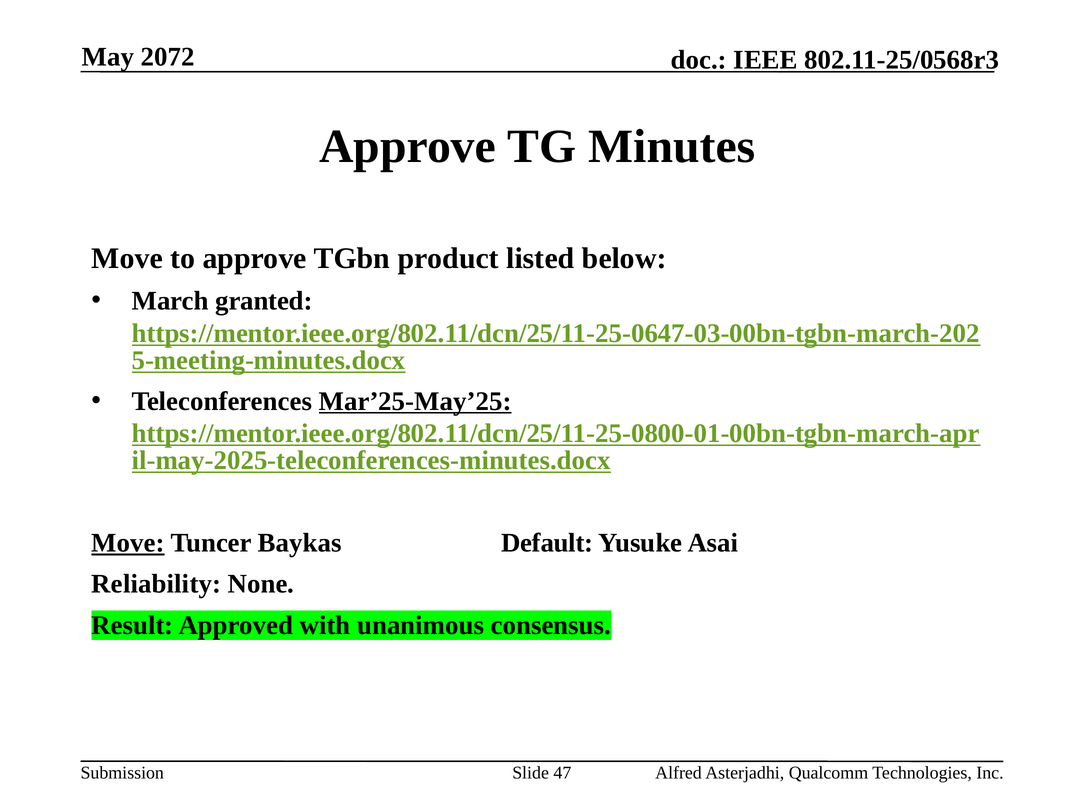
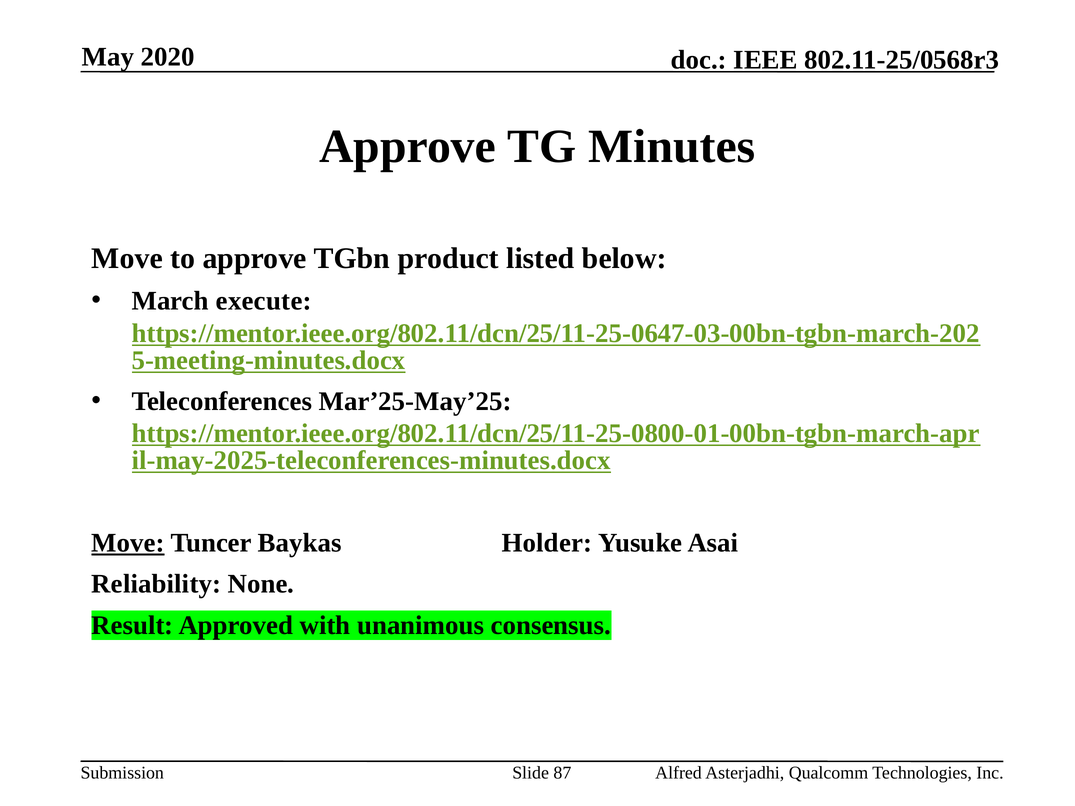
2072: 2072 -> 2020
granted: granted -> execute
Mar’25-May’25 underline: present -> none
Default: Default -> Holder
47: 47 -> 87
